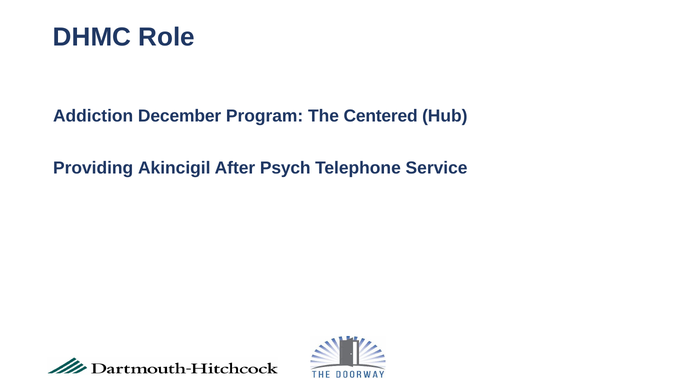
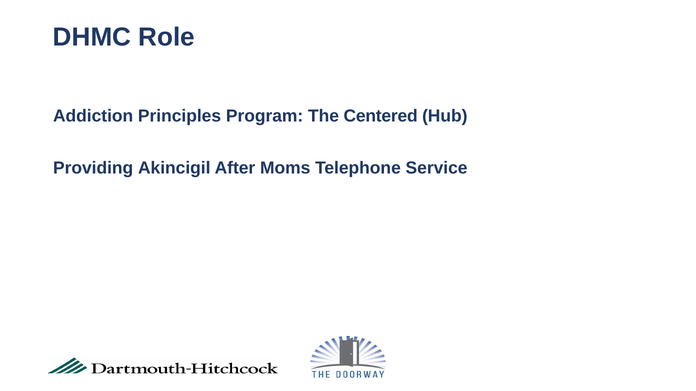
December: December -> Principles
Psych: Psych -> Moms
